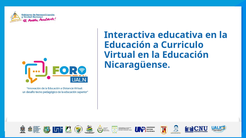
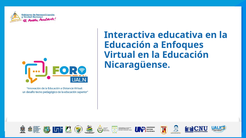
Curriculo: Curriculo -> Enfoques
